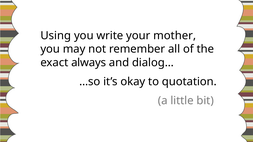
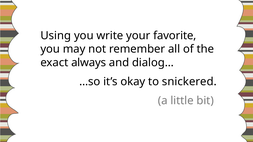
mother: mother -> favorite
quotation: quotation -> snickered
